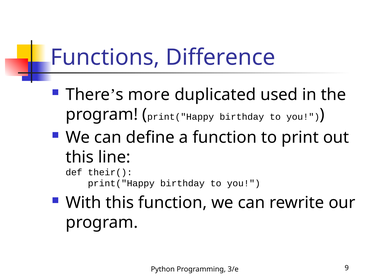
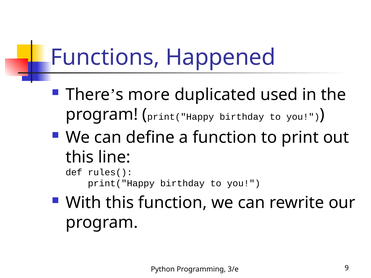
Difference: Difference -> Happened
their(: their( -> rules(
